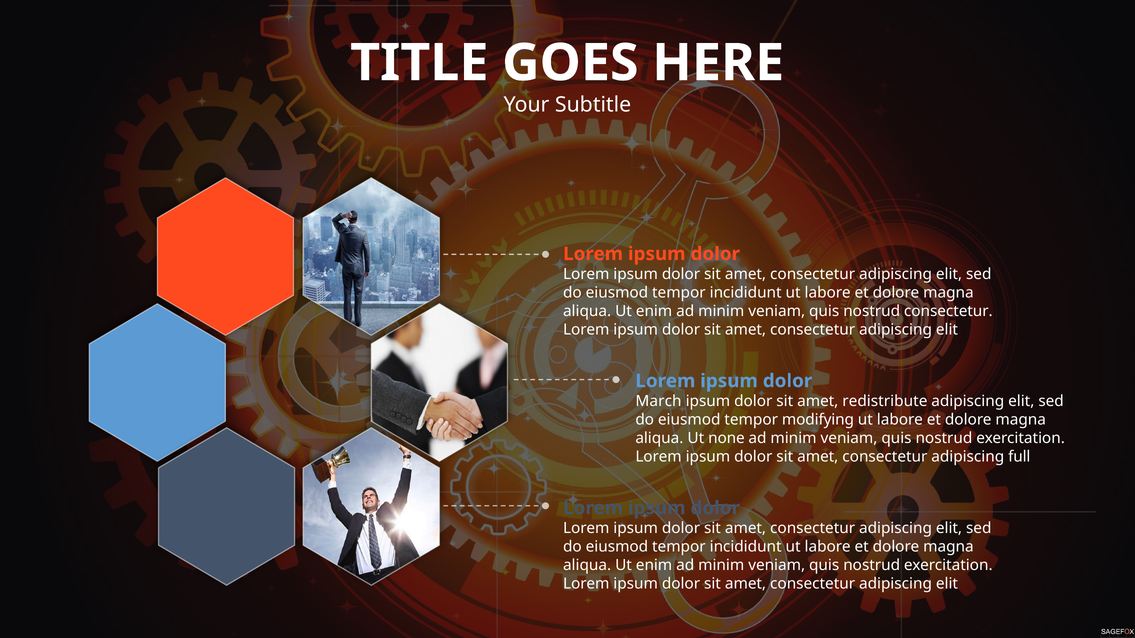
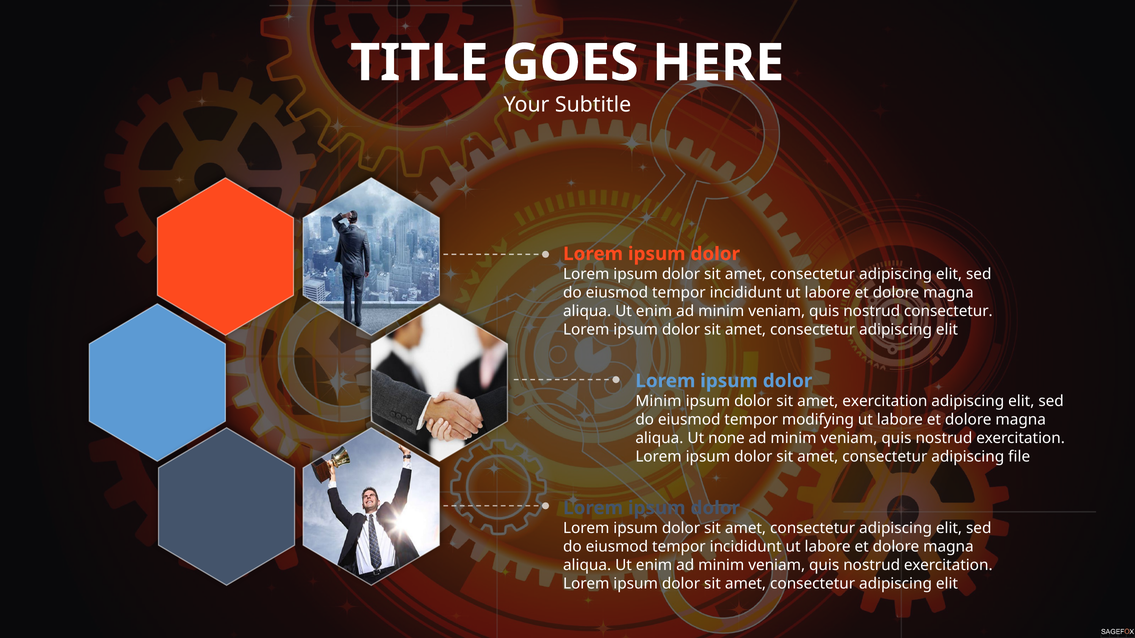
March at (659, 402): March -> Minim
amet redistribute: redistribute -> exercitation
full: full -> file
